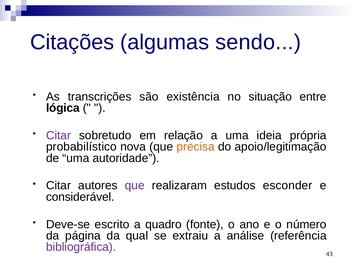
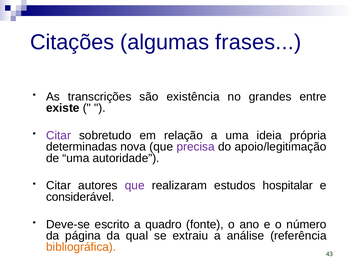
sendo: sendo -> frases
situação: situação -> grandes
lógica: lógica -> existe
probabilístico: probabilístico -> determinadas
precisa colour: orange -> purple
esconder: esconder -> hospitalar
bibliográfica colour: purple -> orange
